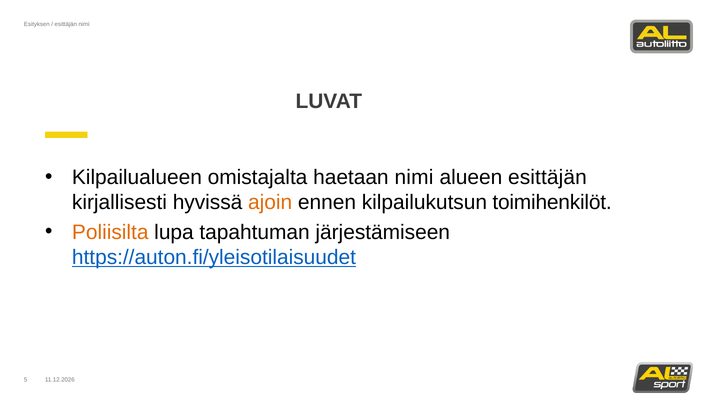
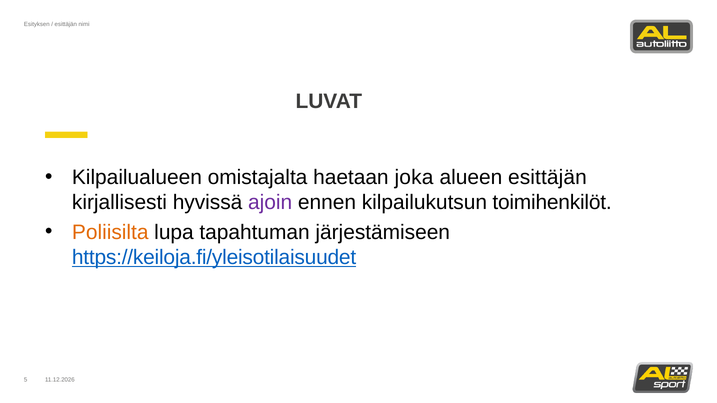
haetaan nimi: nimi -> joka
ajoin colour: orange -> purple
https://auton.fi/yleisotilaisuudet: https://auton.fi/yleisotilaisuudet -> https://keiloja.fi/yleisotilaisuudet
